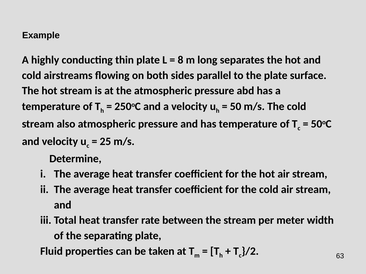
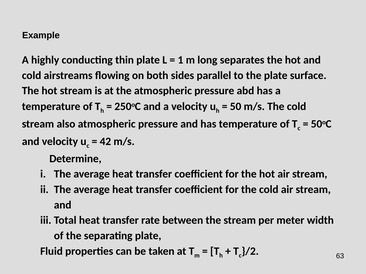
8: 8 -> 1
25: 25 -> 42
